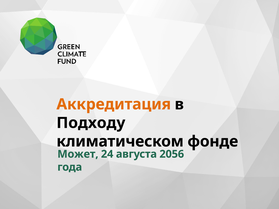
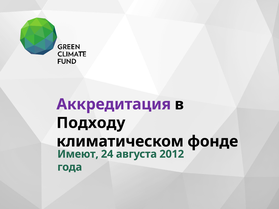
Аккредитация colour: orange -> purple
Может: Может -> Имеют
2056: 2056 -> 2012
